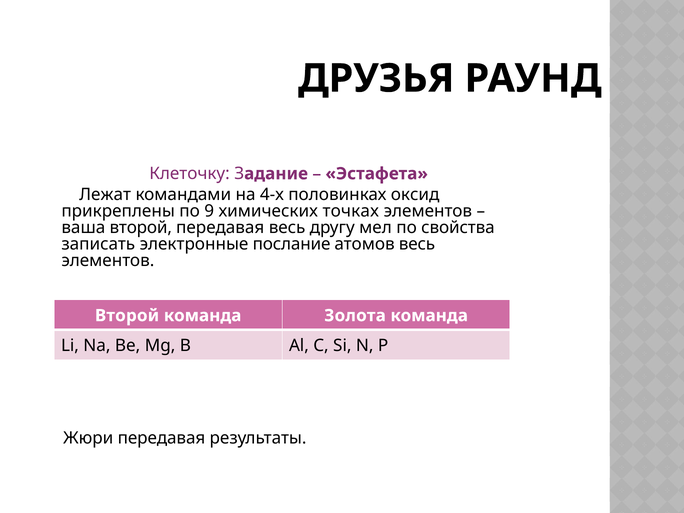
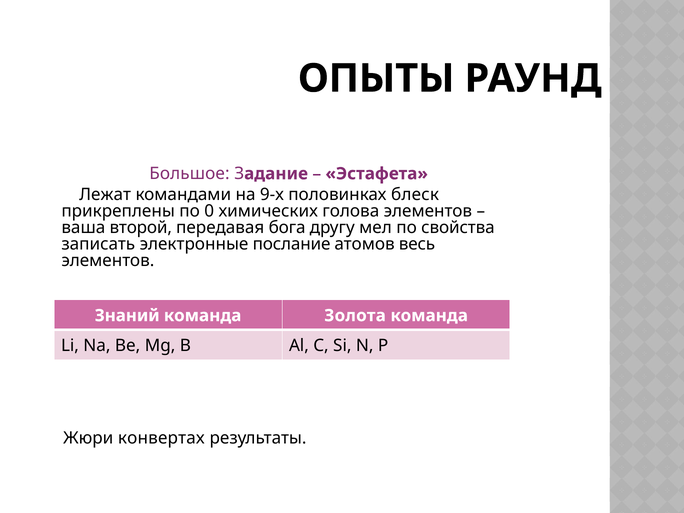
ДРУЗЬЯ: ДРУЗЬЯ -> ОПЫТЫ
Клеточку: Клеточку -> Большое
4-х: 4-х -> 9-х
оксид: оксид -> блеск
9: 9 -> 0
точках: точках -> голова
передавая весь: весь -> бога
Второй at (127, 316): Второй -> Знаний
Жюри передавая: передавая -> конвертах
